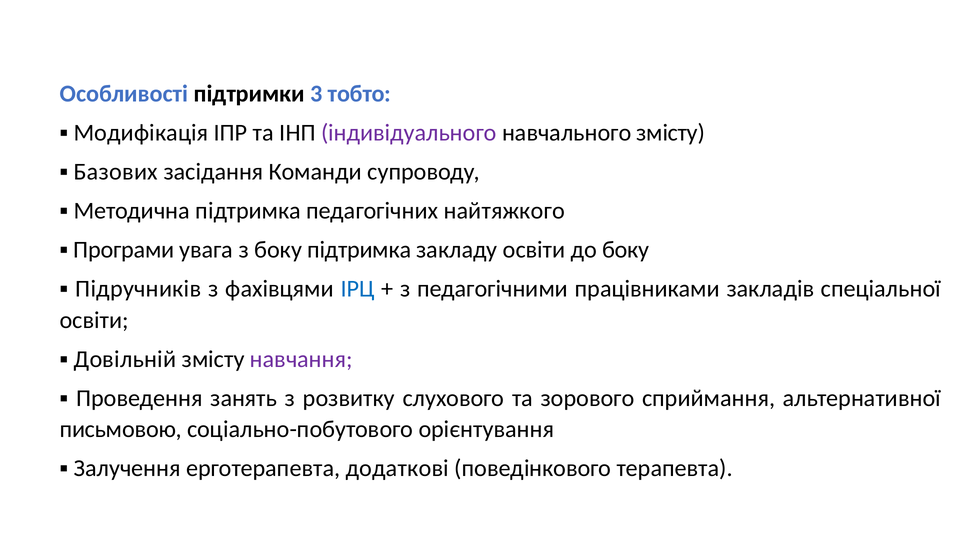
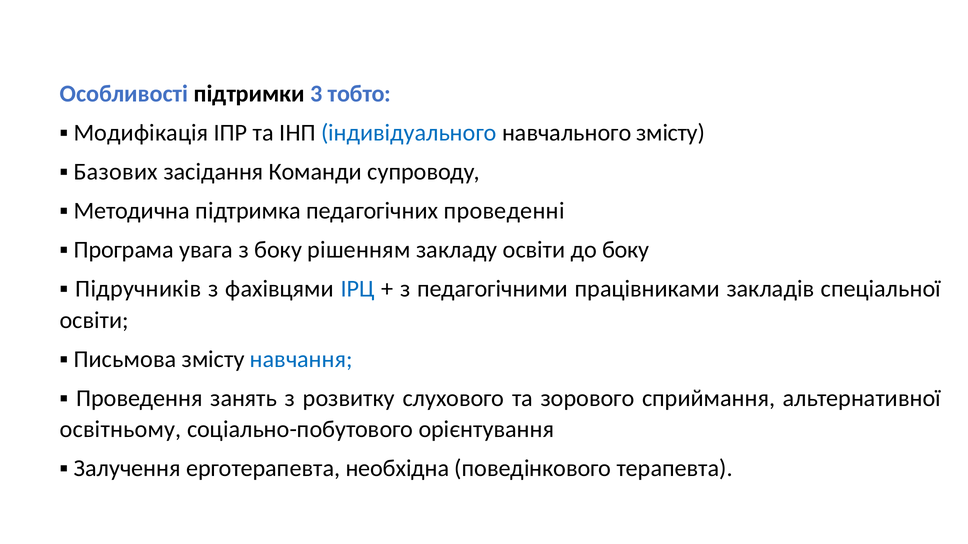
індивідуального colour: purple -> blue
найтяжкого: найтяжкого -> проведенні
Програми: Програми -> Програма
боку підтримка: підтримка -> рішенням
Довільній: Довільній -> Письмова
навчання colour: purple -> blue
письмовою: письмовою -> освітньому
додаткові: додаткові -> необхідна
